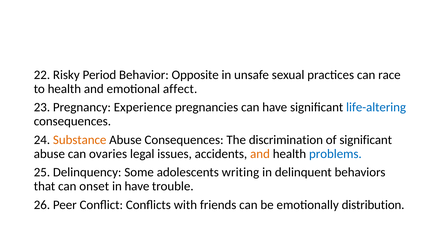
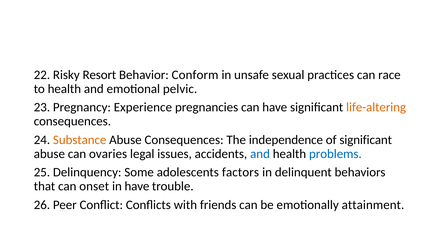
Period: Period -> Resort
Opposite: Opposite -> Conform
affect: affect -> pelvic
life-altering colour: blue -> orange
discrimination: discrimination -> independence
and at (260, 154) colour: orange -> blue
writing: writing -> factors
distribution: distribution -> attainment
